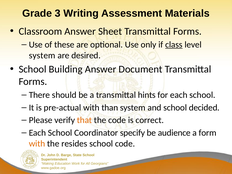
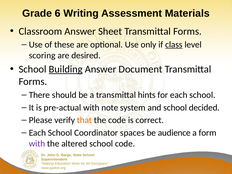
3: 3 -> 6
system at (42, 55): system -> scoring
Building underline: none -> present
than: than -> note
specify: specify -> spaces
with at (37, 144) colour: orange -> purple
resides: resides -> altered
